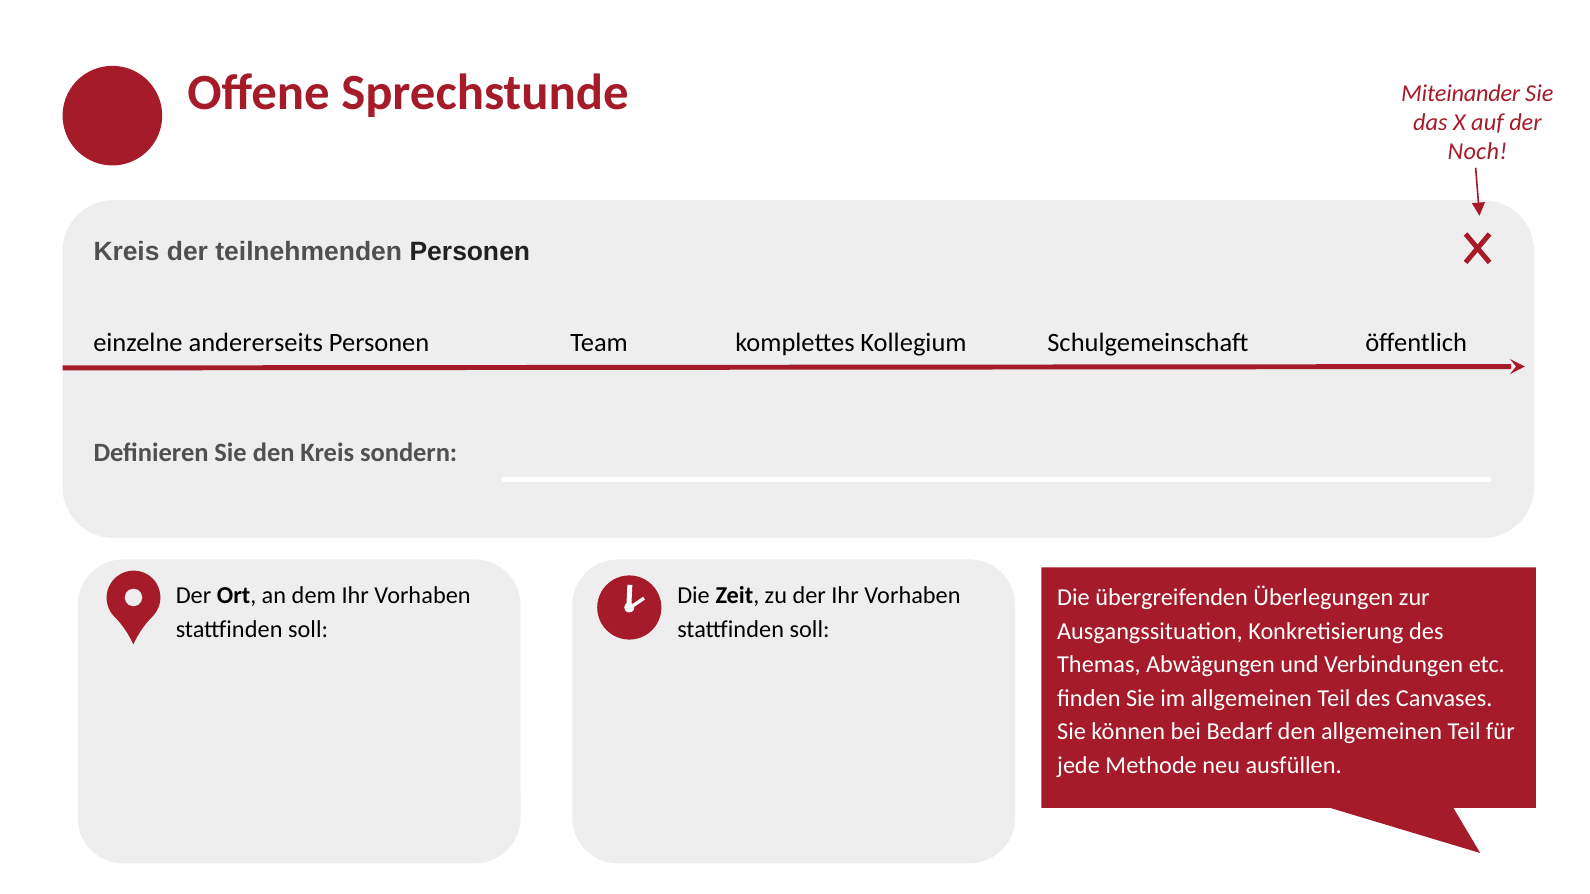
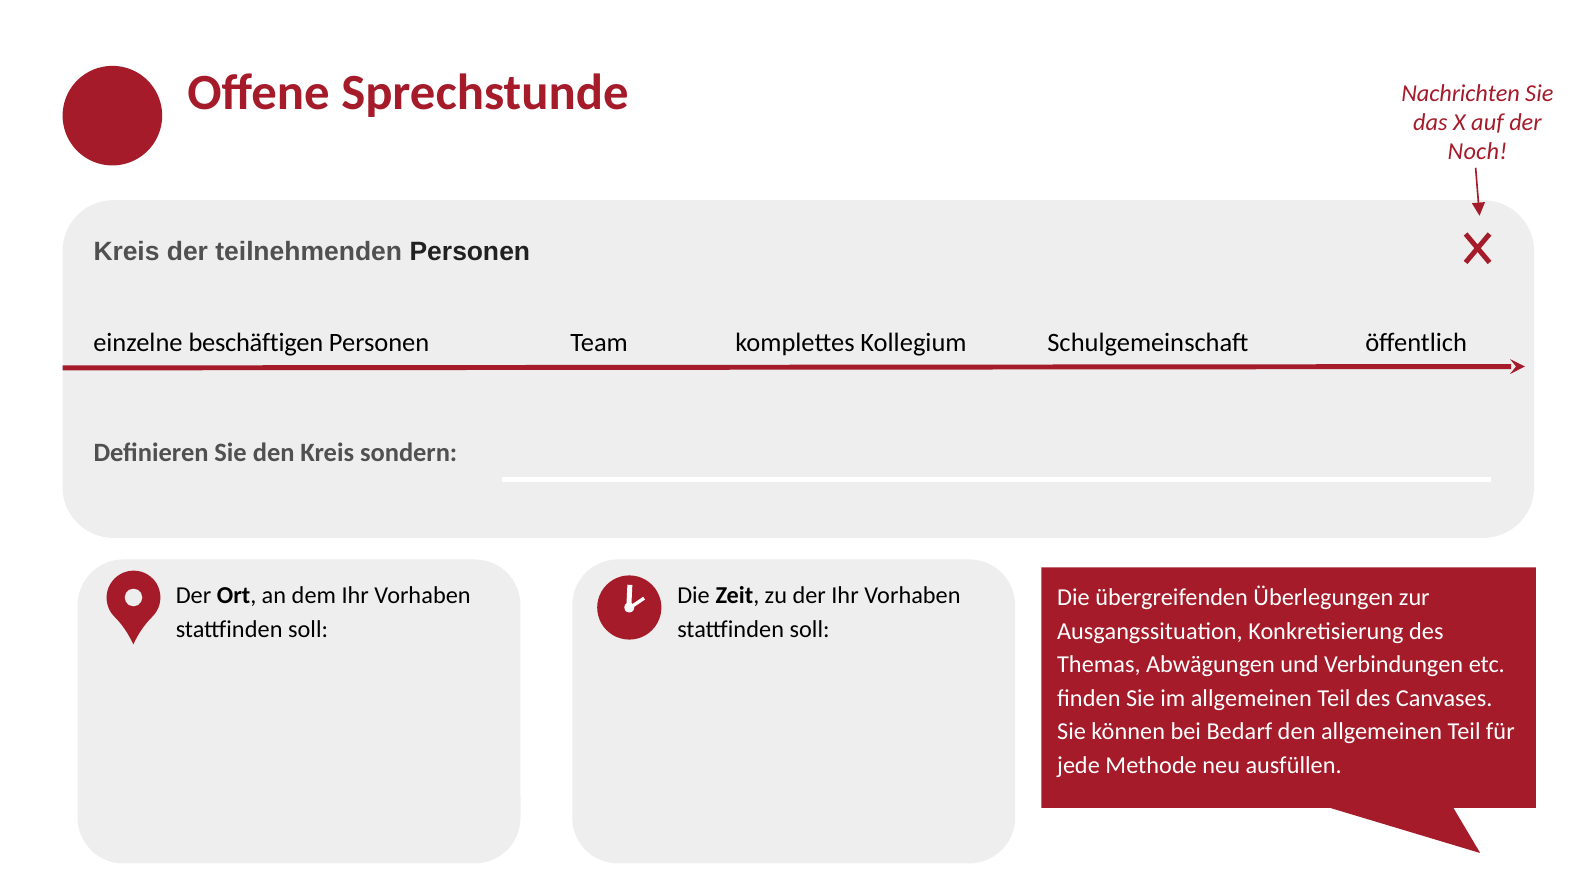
Miteinander: Miteinander -> Nachrichten
andererseits: andererseits -> beschäftigen
